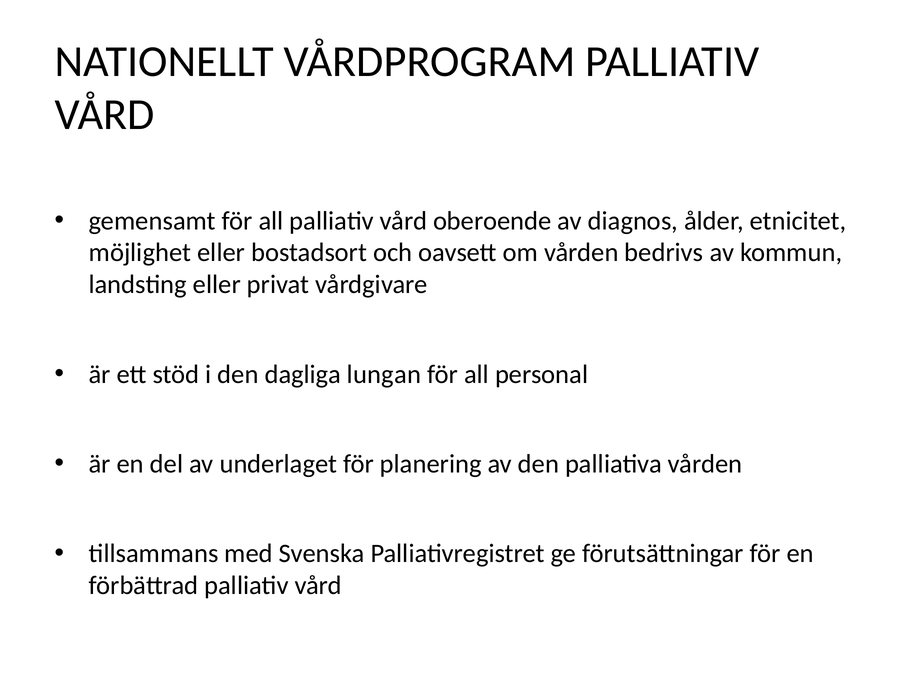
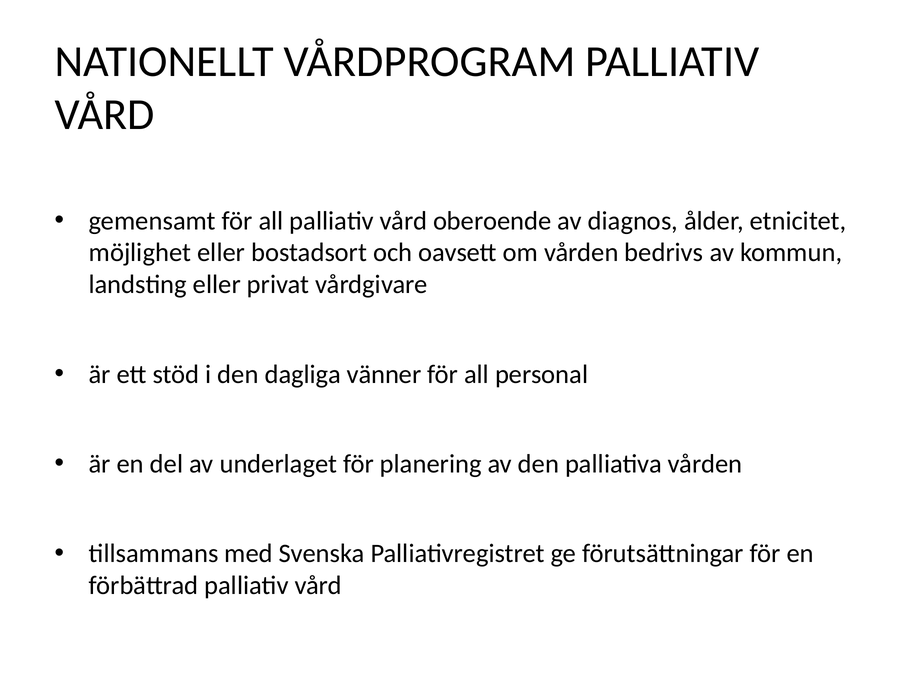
lungan: lungan -> vänner
